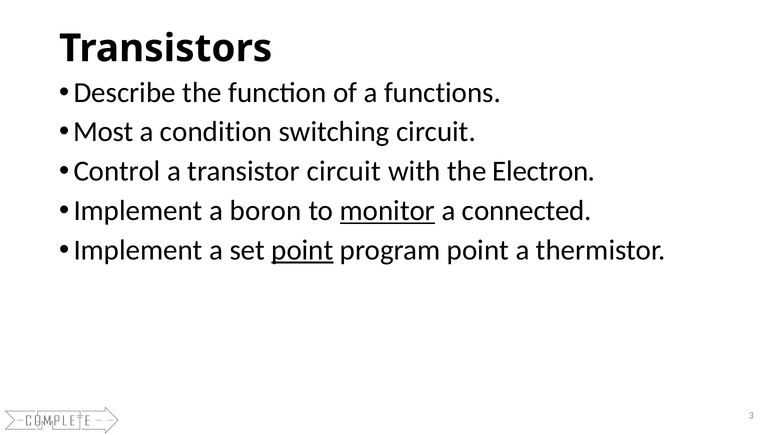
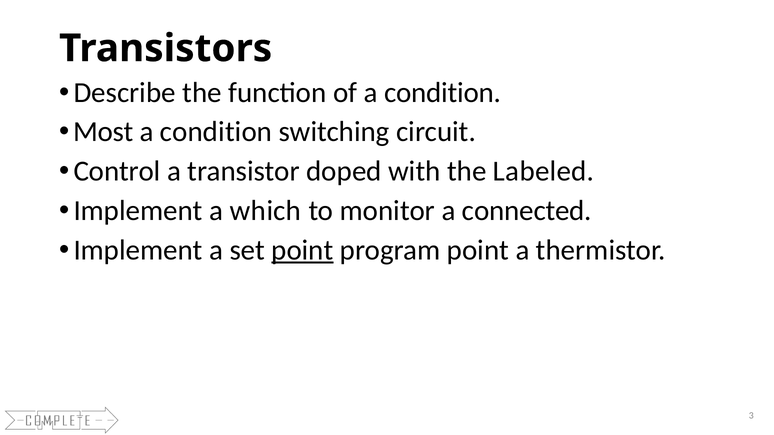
of a functions: functions -> condition
transistor circuit: circuit -> doped
Electron: Electron -> Labeled
boron: boron -> which
monitor underline: present -> none
